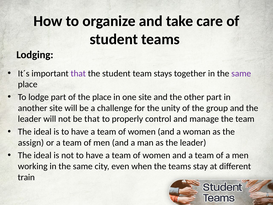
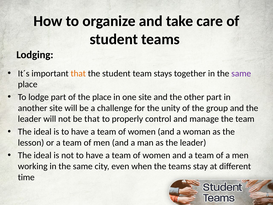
that at (78, 73) colour: purple -> orange
assign: assign -> lesson
train: train -> time
